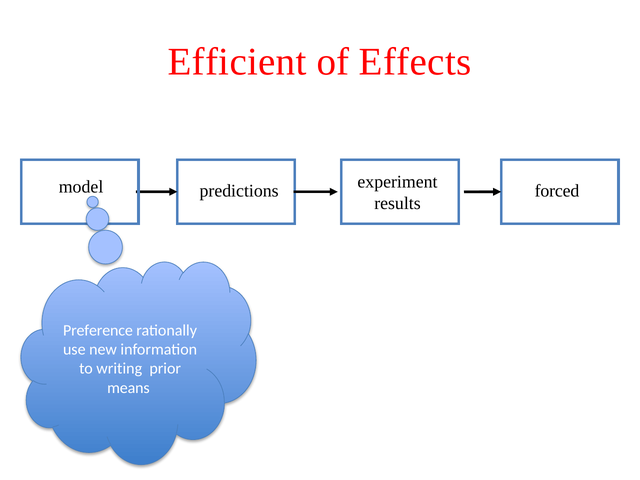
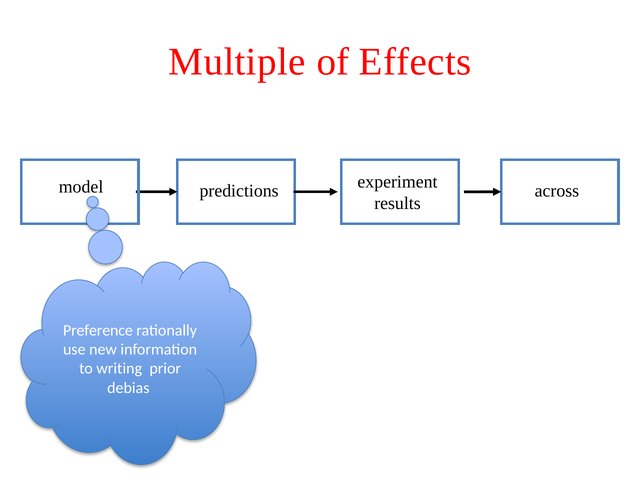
Efficient: Efficient -> Multiple
forced: forced -> across
means: means -> debias
